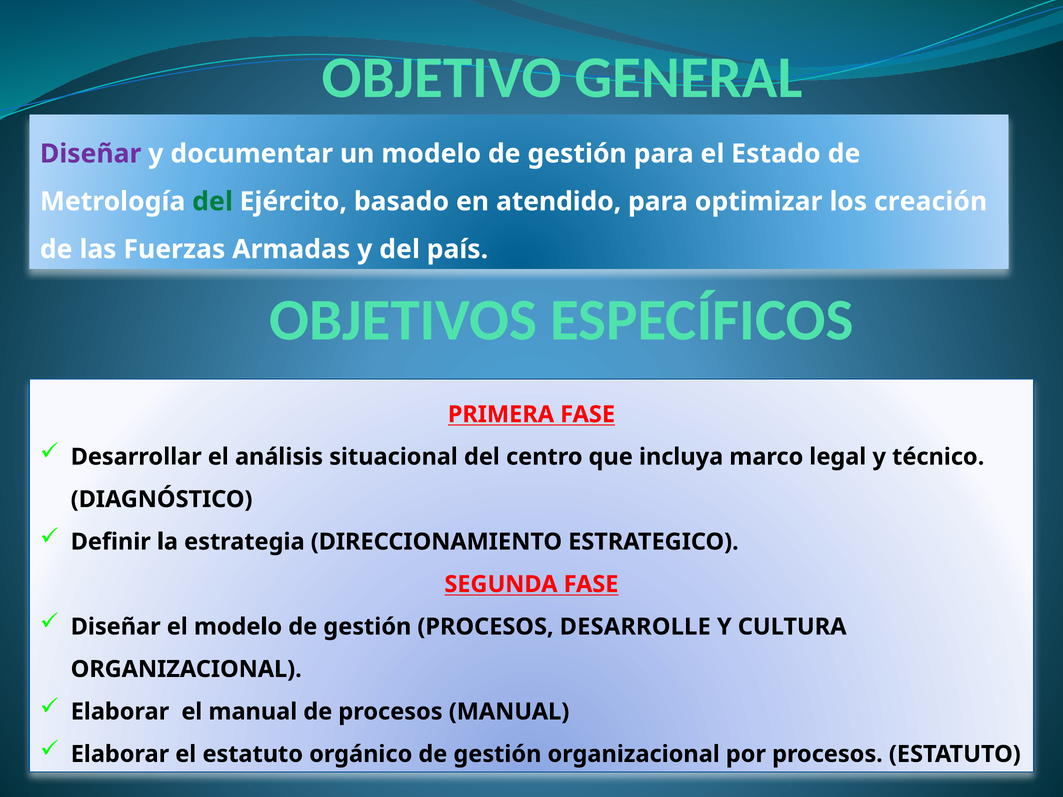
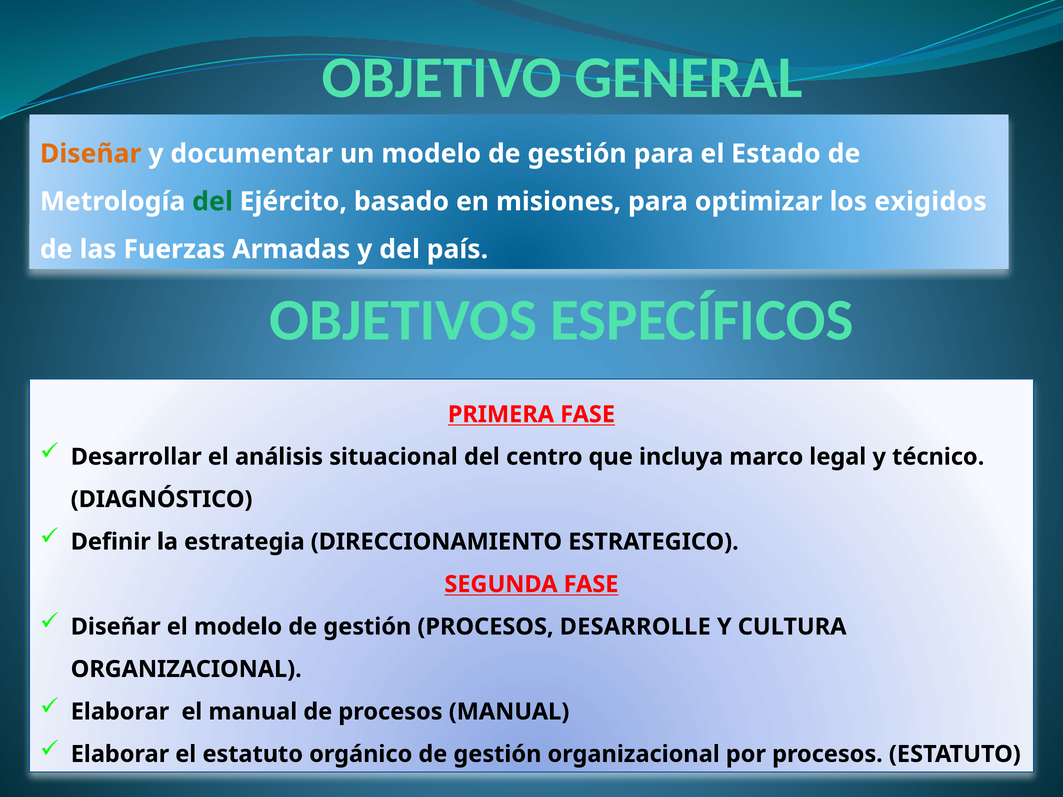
Diseñar at (91, 154) colour: purple -> orange
atendido: atendido -> misiones
creación: creación -> exigidos
